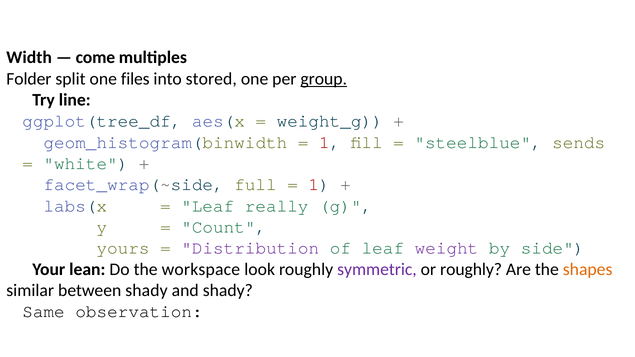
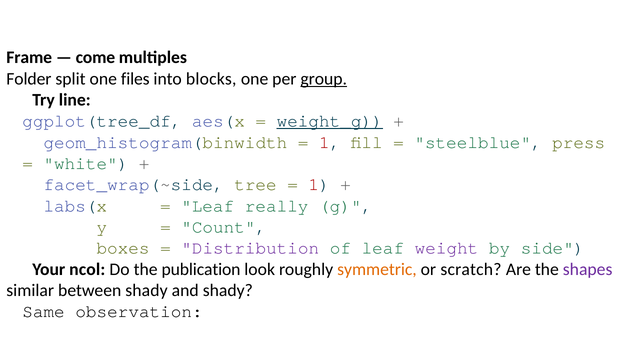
Width: Width -> Frame
stored: stored -> blocks
weight_g underline: none -> present
sends: sends -> press
full: full -> tree
yours: yours -> boxes
lean: lean -> ncol
workspace: workspace -> publication
symmetric colour: purple -> orange
or roughly: roughly -> scratch
shapes colour: orange -> purple
